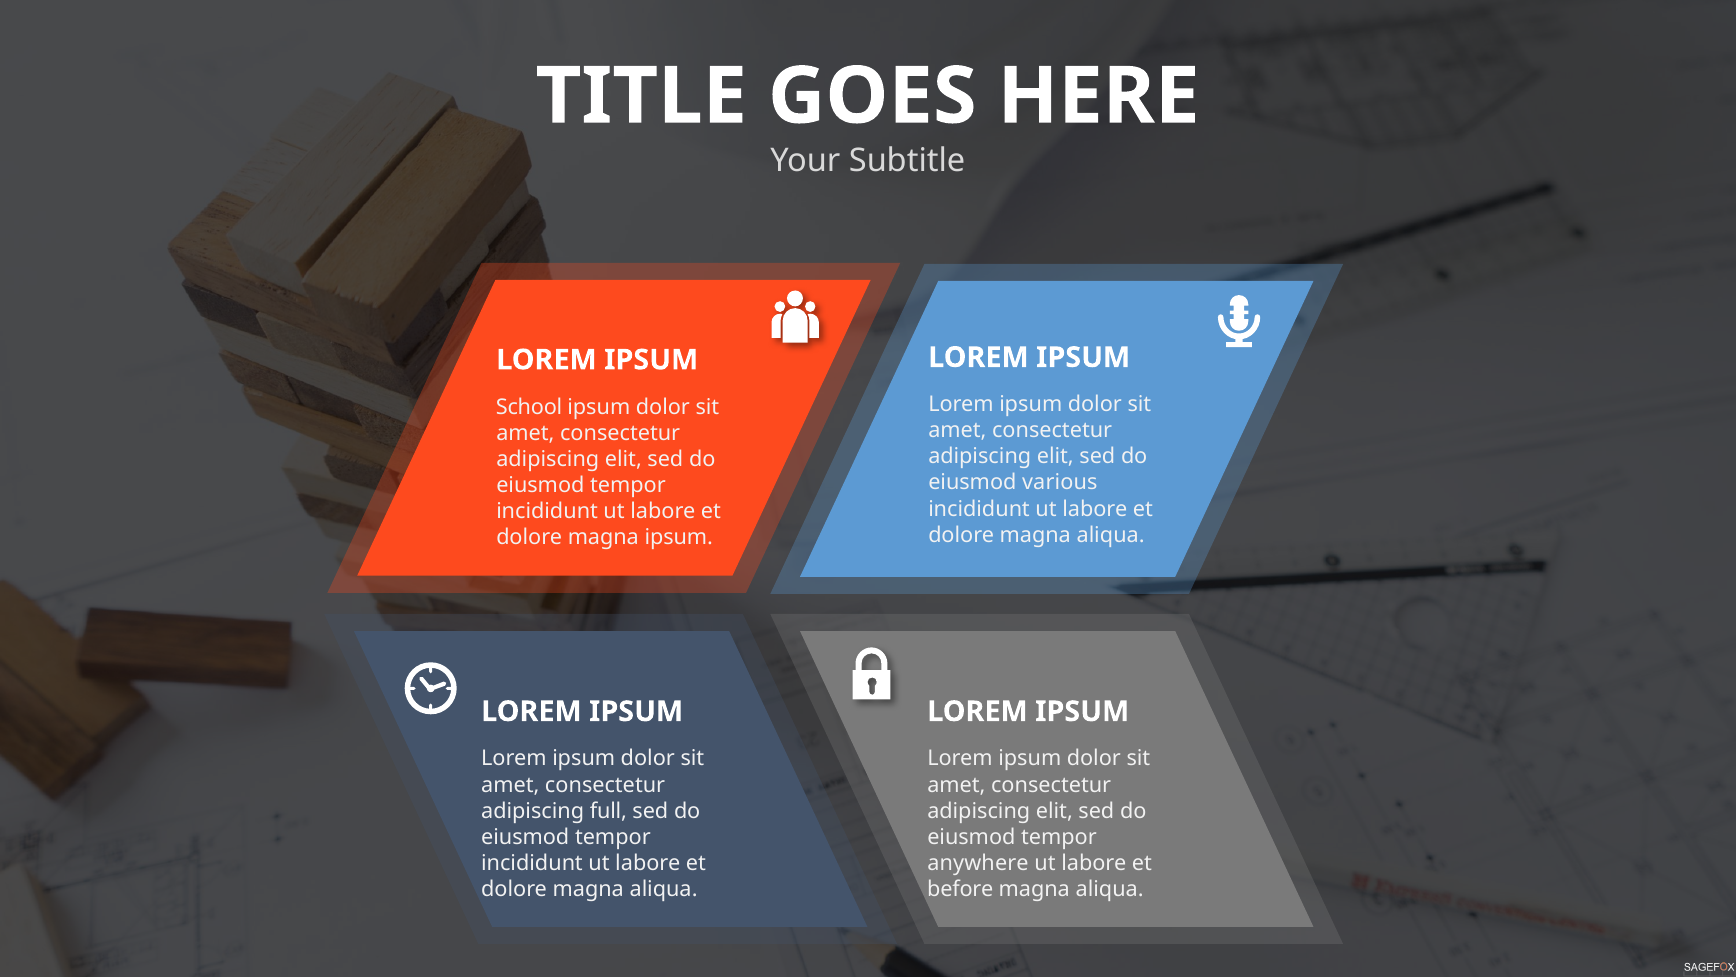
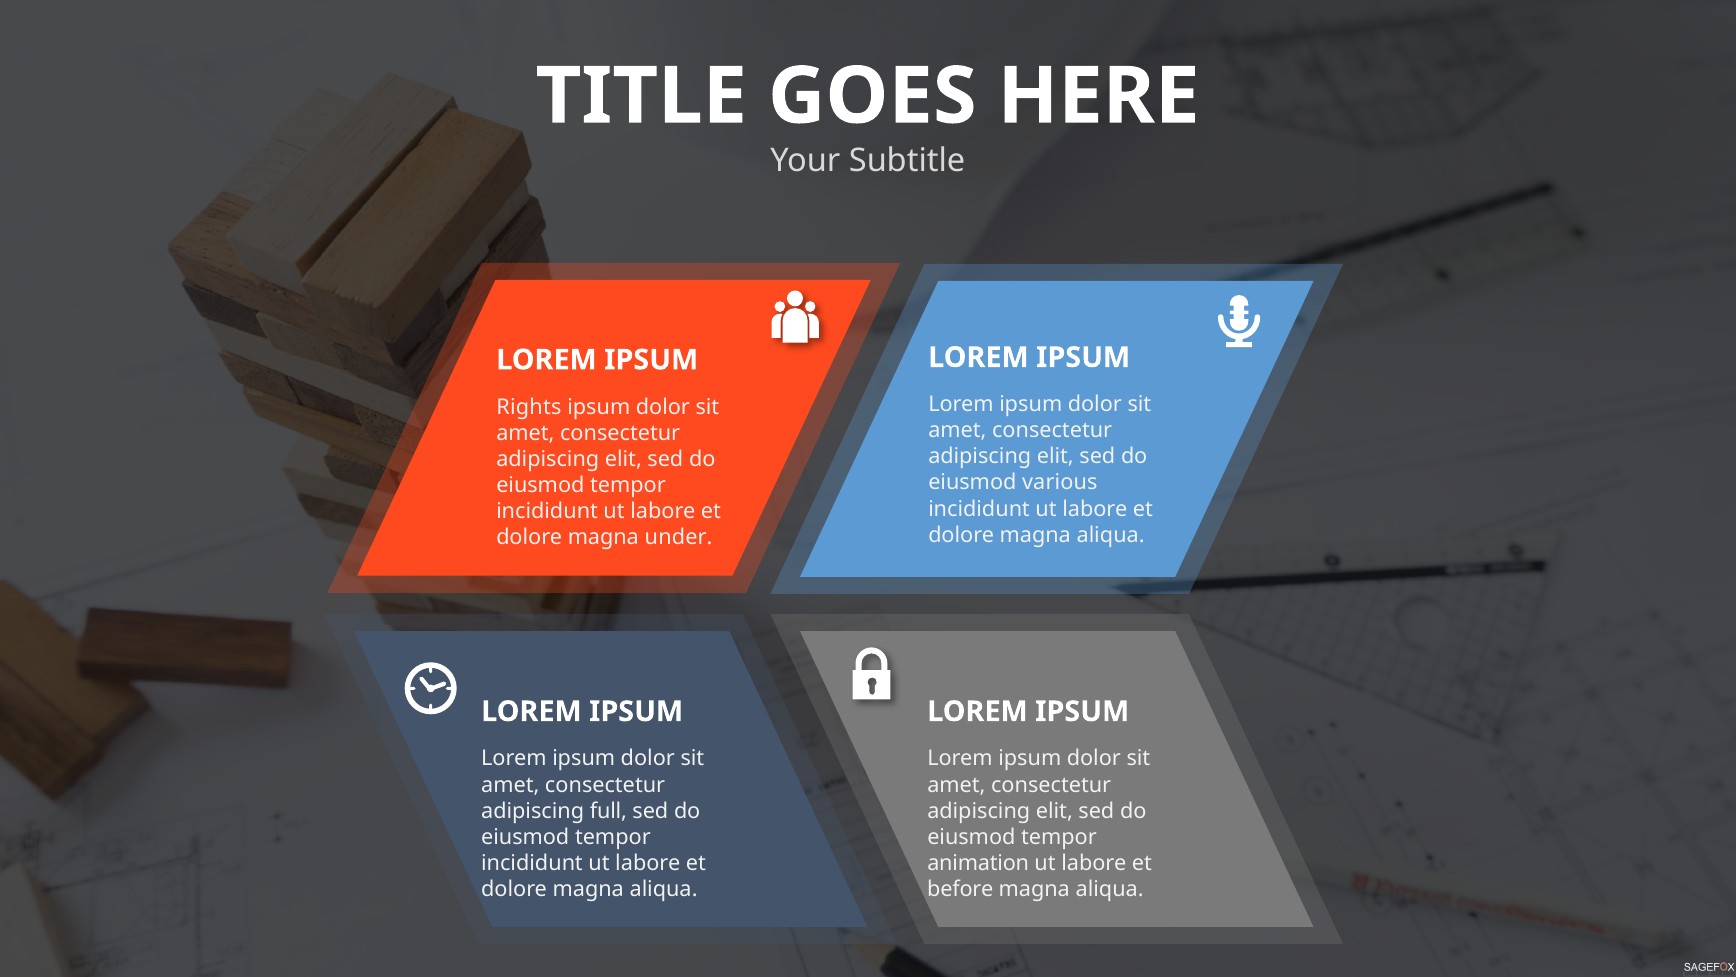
School: School -> Rights
magna ipsum: ipsum -> under
anywhere: anywhere -> animation
